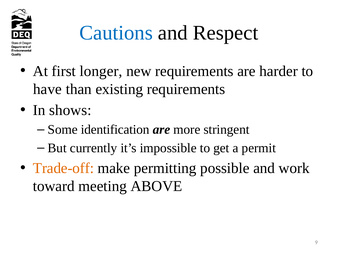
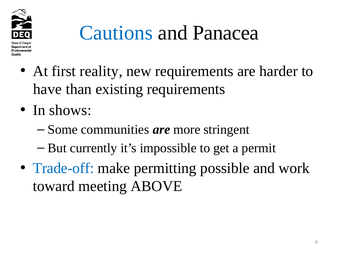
Respect: Respect -> Panacea
longer: longer -> reality
identification: identification -> communities
Trade-off colour: orange -> blue
